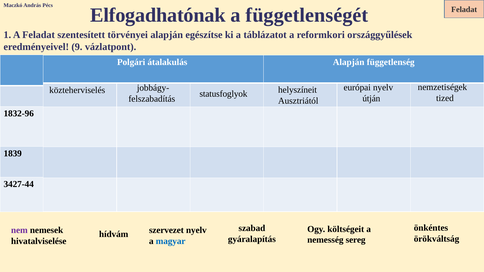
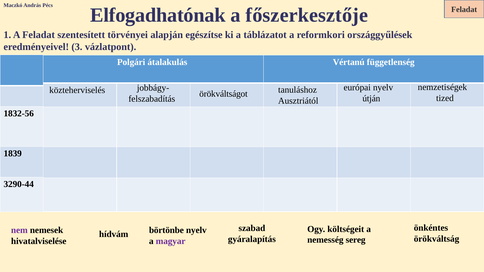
függetlenségét: függetlenségét -> főszerkesztője
9: 9 -> 3
átalakulás Alapján: Alapján -> Vértanú
helyszíneit: helyszíneit -> tanuláshoz
statusfoglyok: statusfoglyok -> örökváltságot
1832-96: 1832-96 -> 1832-56
3427-44: 3427-44 -> 3290-44
szervezet: szervezet -> börtönbe
magyar colour: blue -> purple
